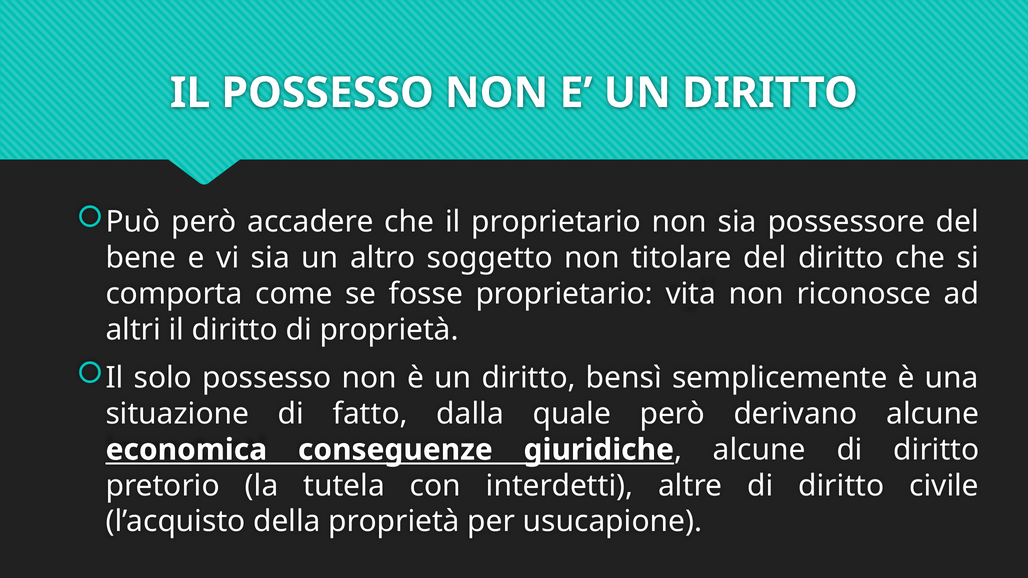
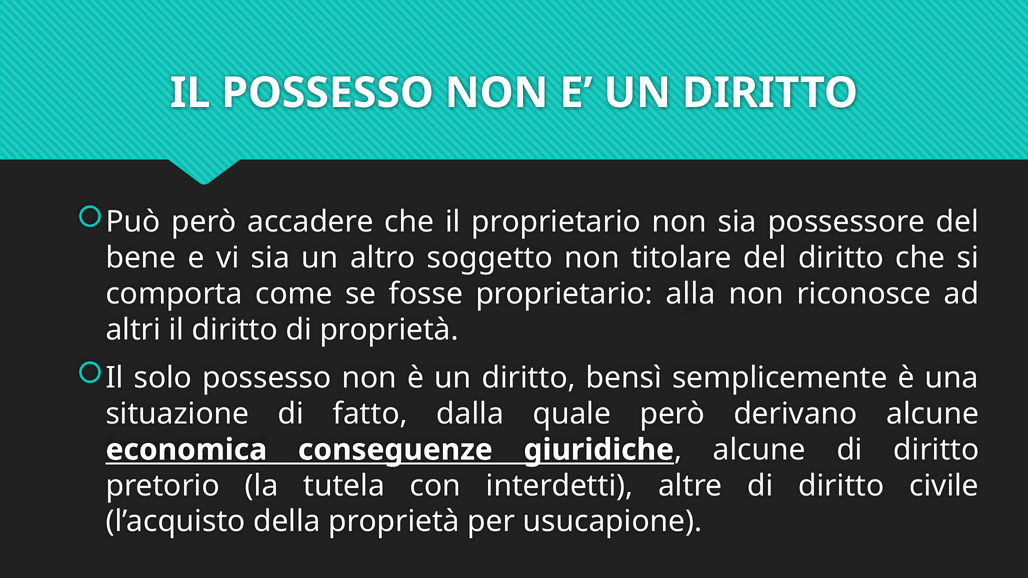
vita: vita -> alla
